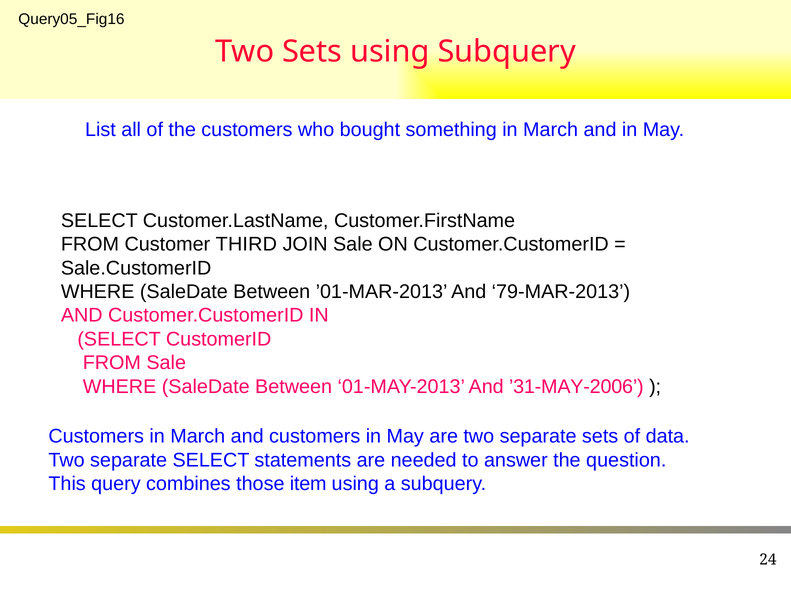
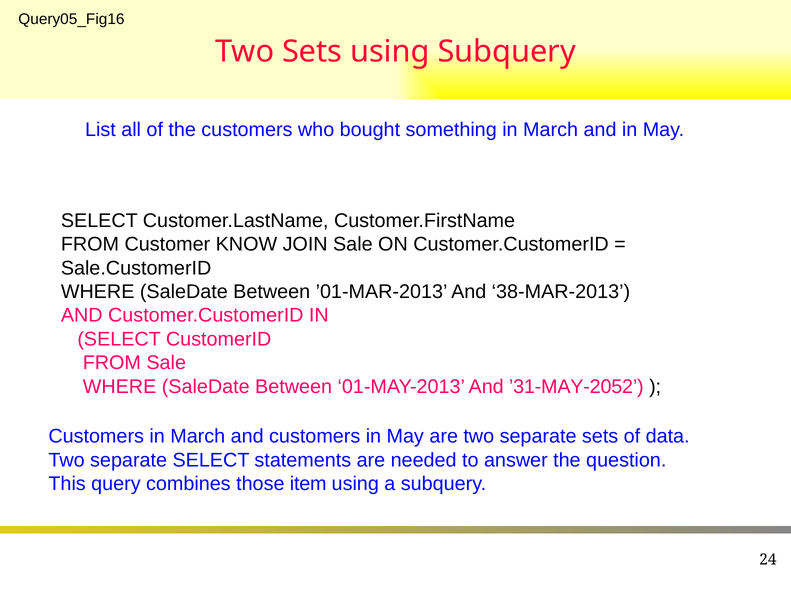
THIRD: THIRD -> KNOW
79-MAR-2013: 79-MAR-2013 -> 38-MAR-2013
’31-MAY-2006: ’31-MAY-2006 -> ’31-MAY-2052
